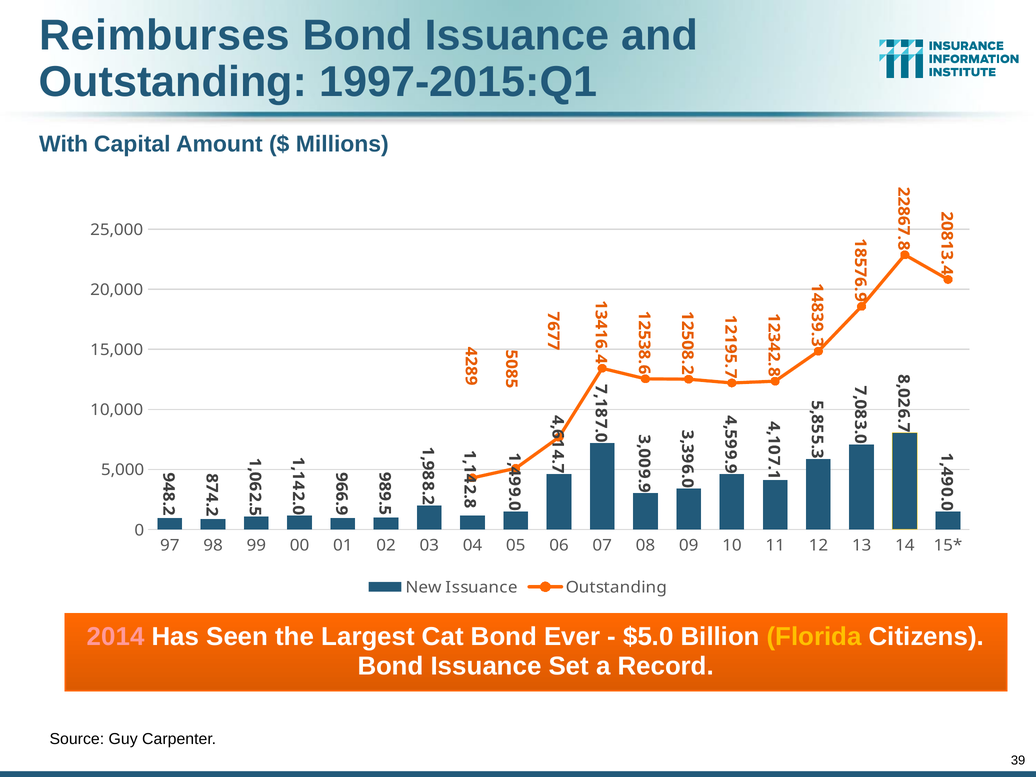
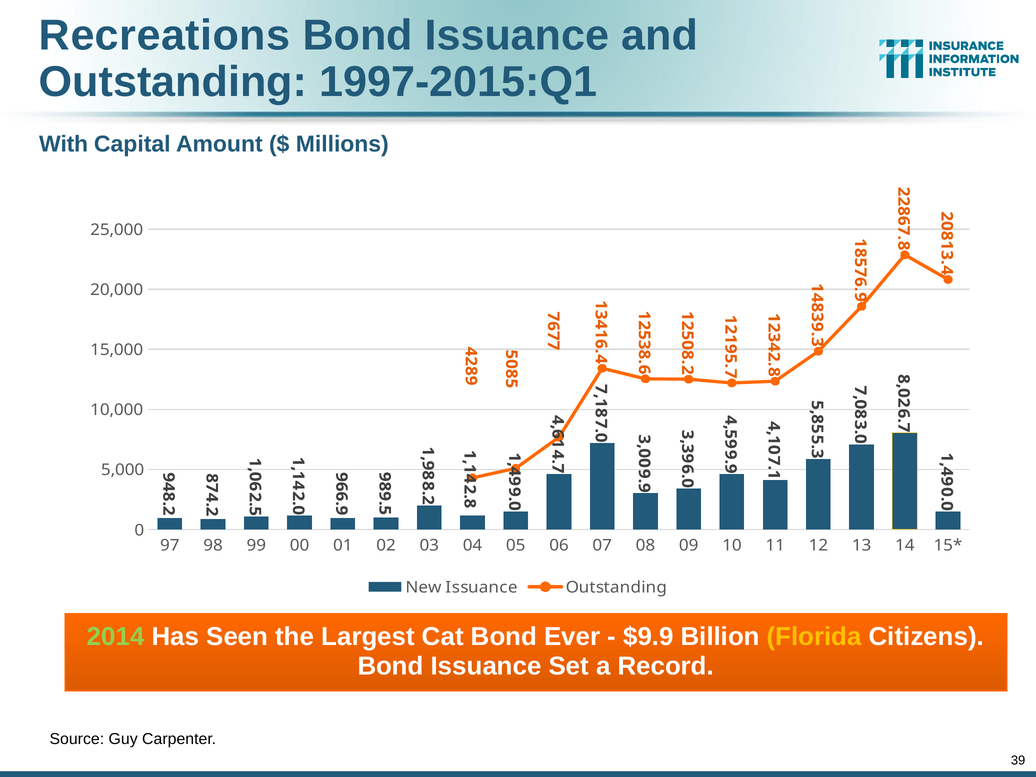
Reimburses: Reimburses -> Recreations
2014 colour: pink -> light green
$5.0: $5.0 -> $9.9
